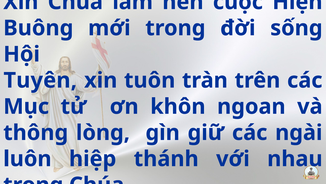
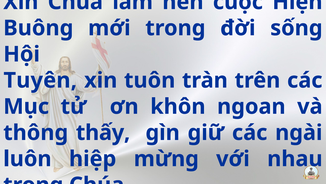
lòng: lòng -> thấy
thánh: thánh -> mừng
